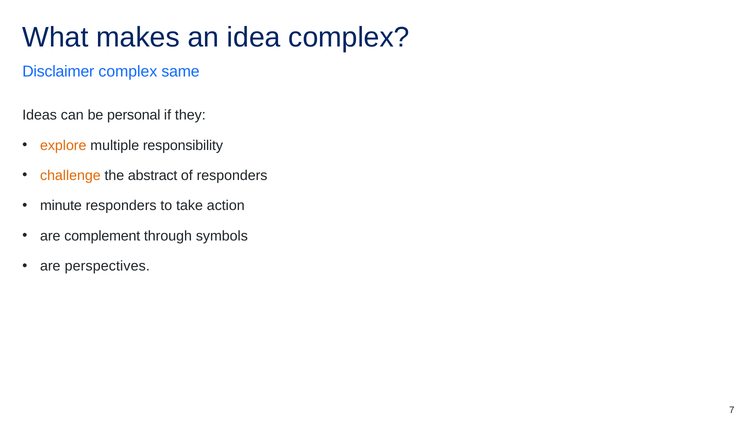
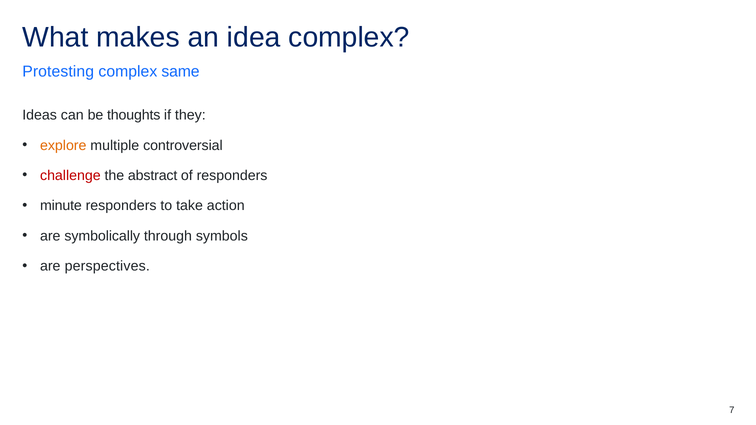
Disclaimer: Disclaimer -> Protesting
personal: personal -> thoughts
responsibility: responsibility -> controversial
challenge colour: orange -> red
complement: complement -> symbolically
